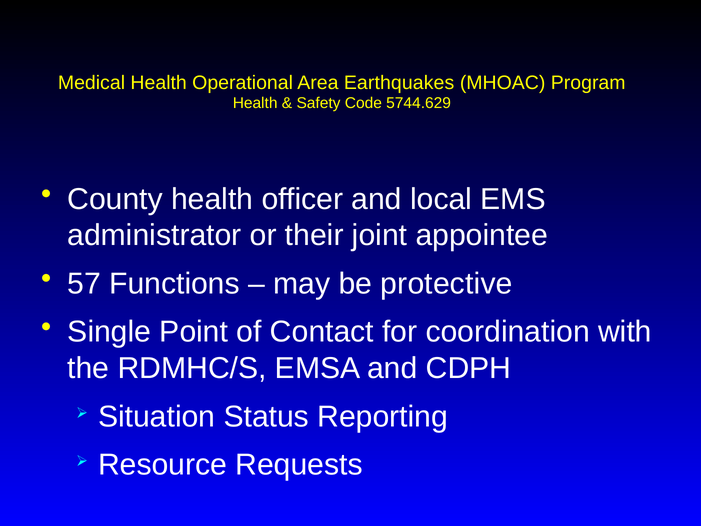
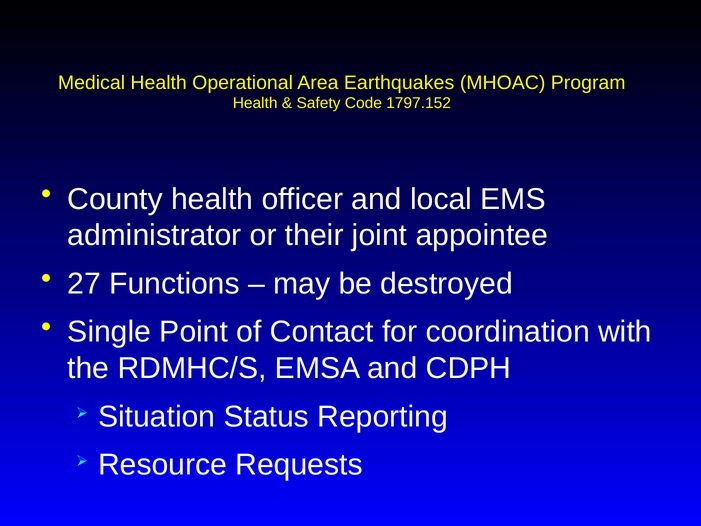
5744.629: 5744.629 -> 1797.152
57: 57 -> 27
protective: protective -> destroyed
